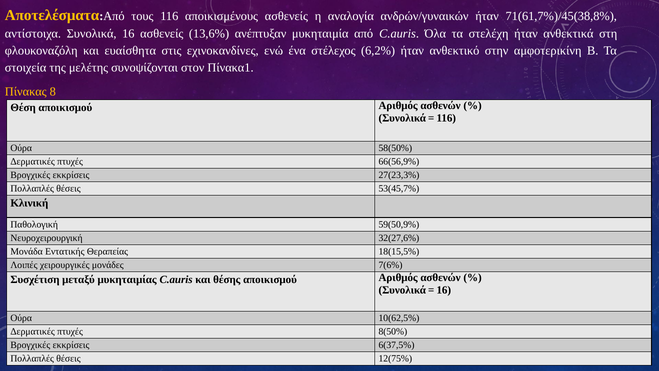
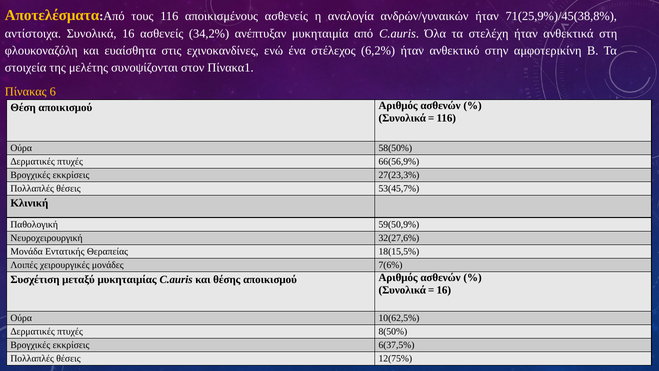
71(61,7%)/45(38,8%: 71(61,7%)/45(38,8% -> 71(25,9%)/45(38,8%
13,6%: 13,6% -> 34,2%
8: 8 -> 6
